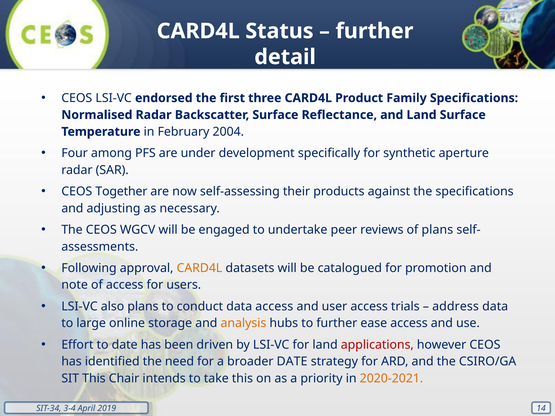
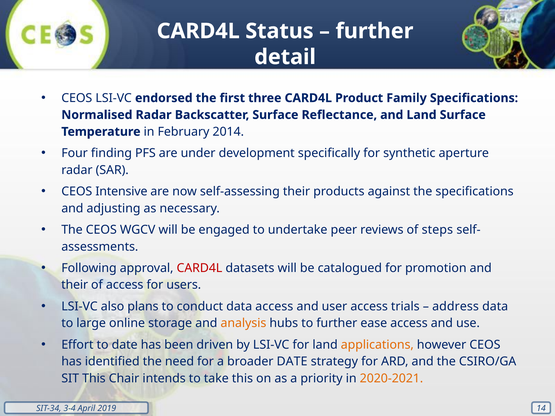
2004: 2004 -> 2014
among: among -> finding
Together: Together -> Intensive
of plans: plans -> steps
CARD4L at (199, 268) colour: orange -> red
note at (75, 285): note -> their
applications colour: red -> orange
